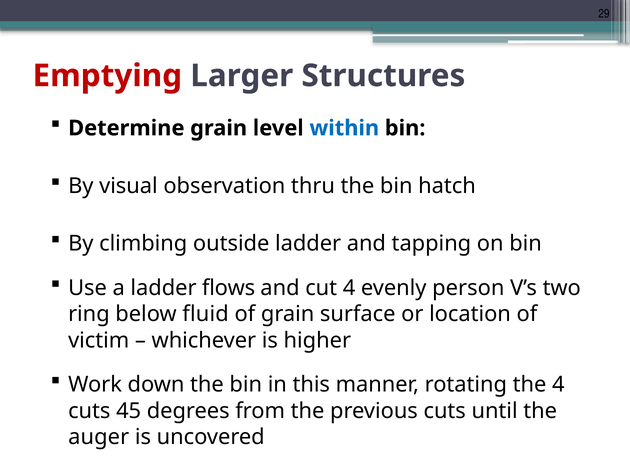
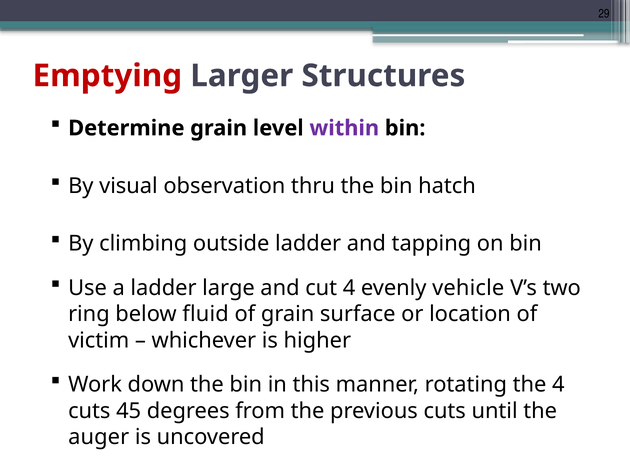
within colour: blue -> purple
flows: flows -> large
person: person -> vehicle
